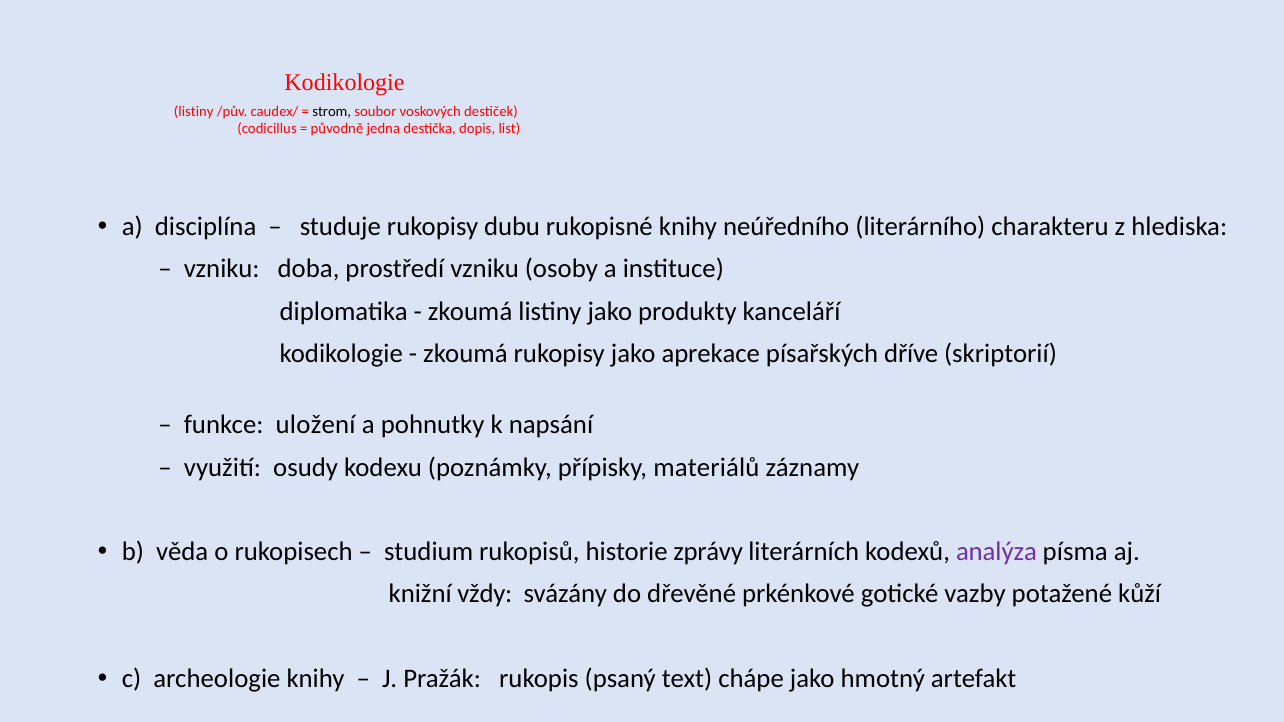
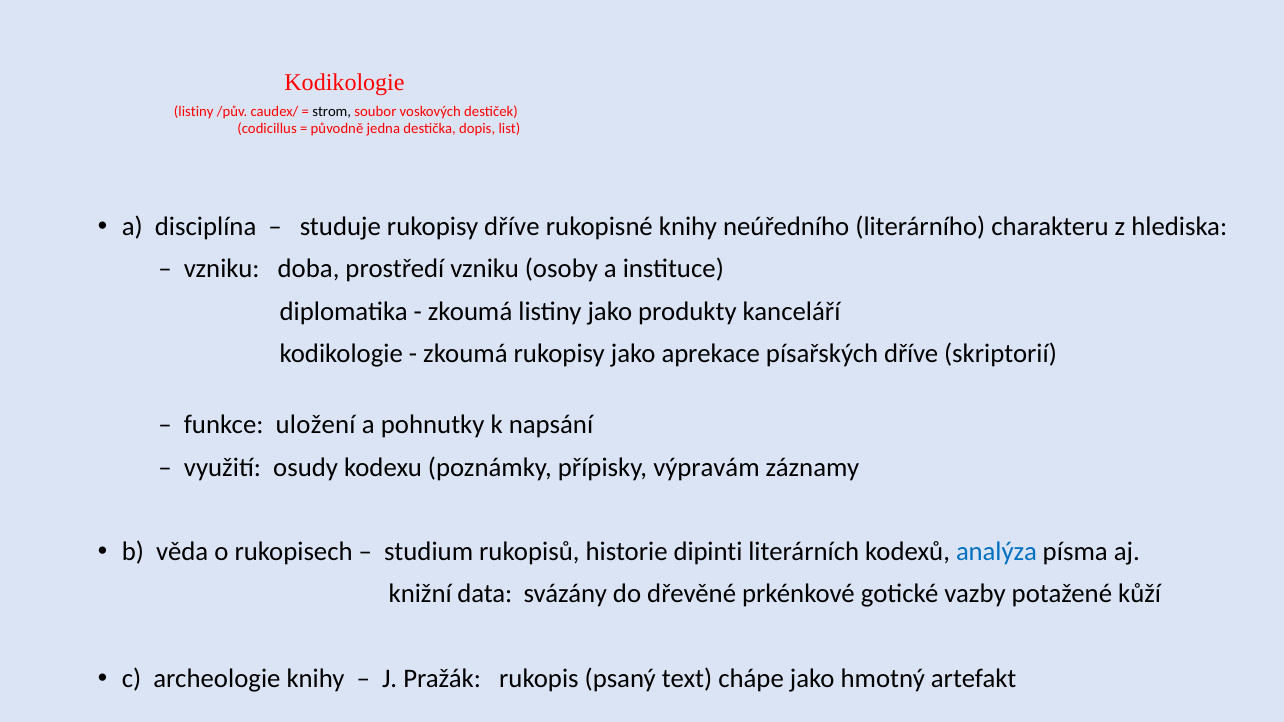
rukopisy dubu: dubu -> dříve
materiálů: materiálů -> výpravám
zprávy: zprávy -> dipinti
analýza colour: purple -> blue
vždy: vždy -> data
